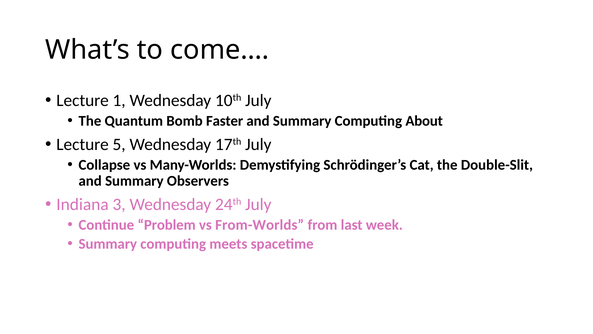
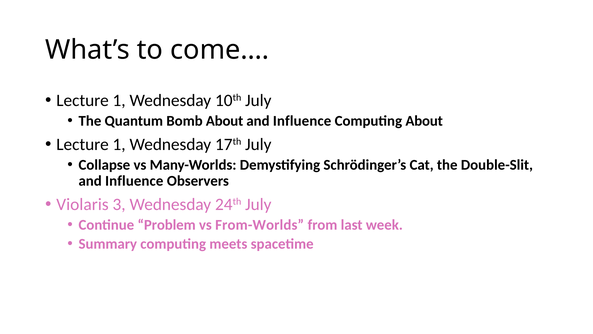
Bomb Faster: Faster -> About
Summary at (302, 121): Summary -> Influence
5 at (119, 144): 5 -> 1
Summary at (134, 181): Summary -> Influence
Indiana: Indiana -> Violaris
